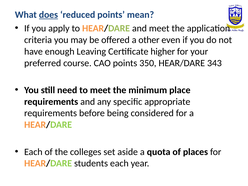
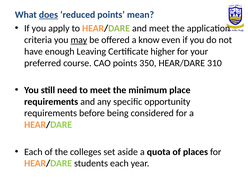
may underline: none -> present
other: other -> know
343: 343 -> 310
appropriate: appropriate -> opportunity
